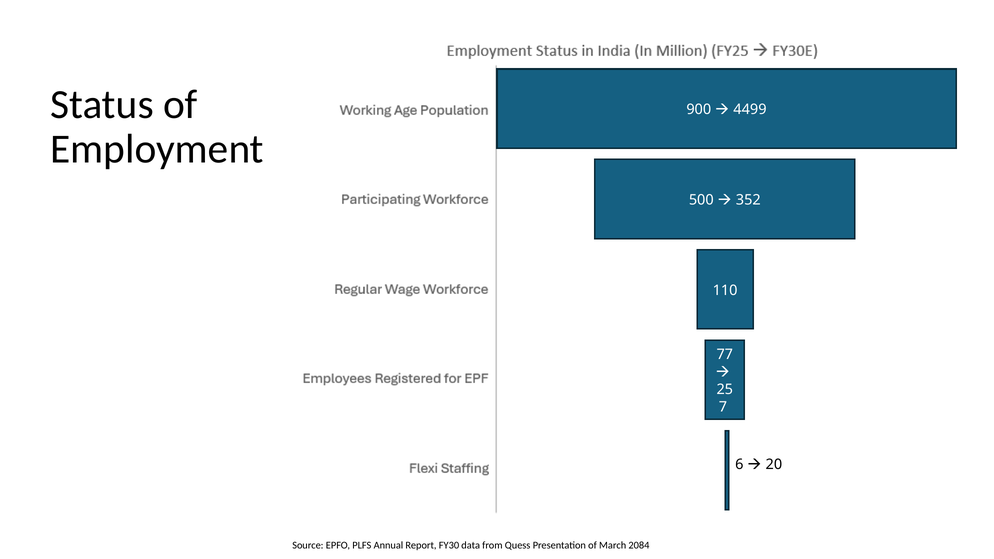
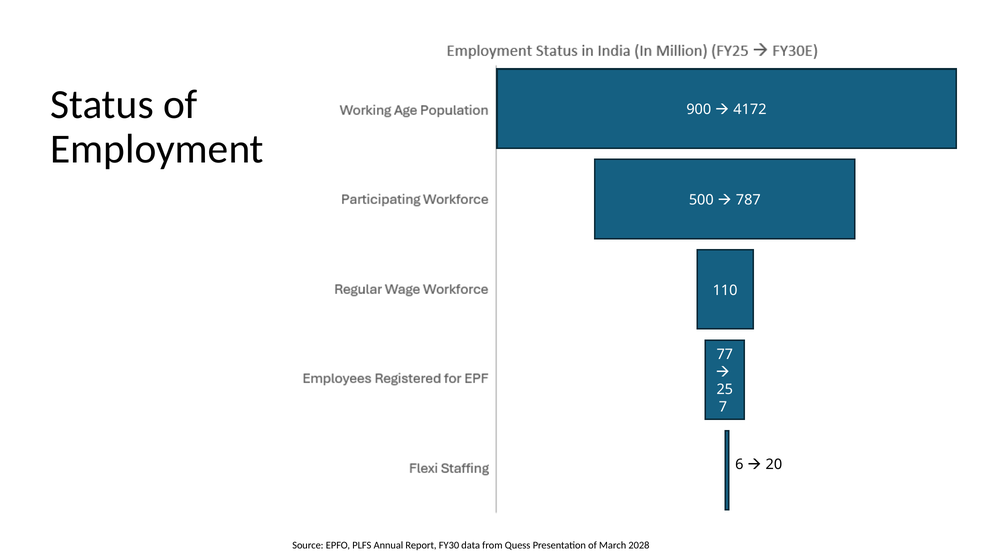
4499: 4499 -> 4172
352: 352 -> 787
2084: 2084 -> 2028
